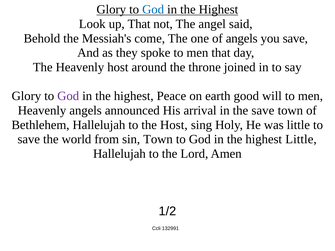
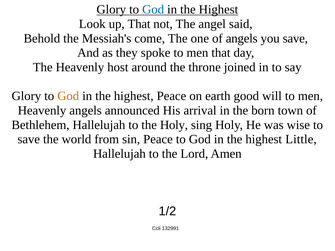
God at (68, 96) colour: purple -> orange
the save: save -> born
the Host: Host -> Holy
was little: little -> wise
sin Town: Town -> Peace
